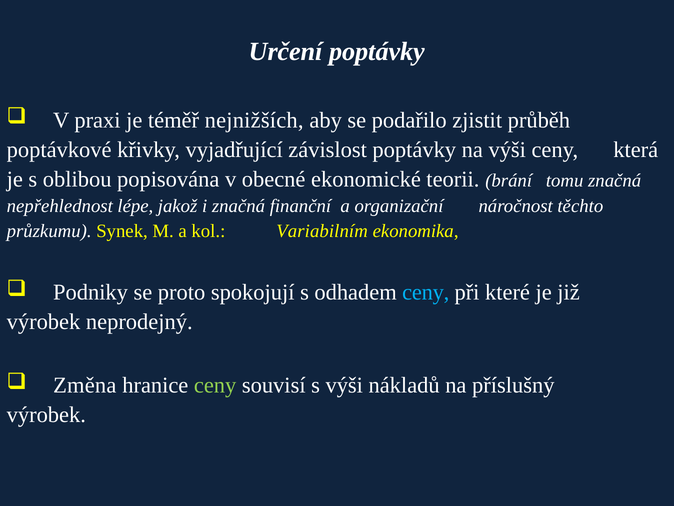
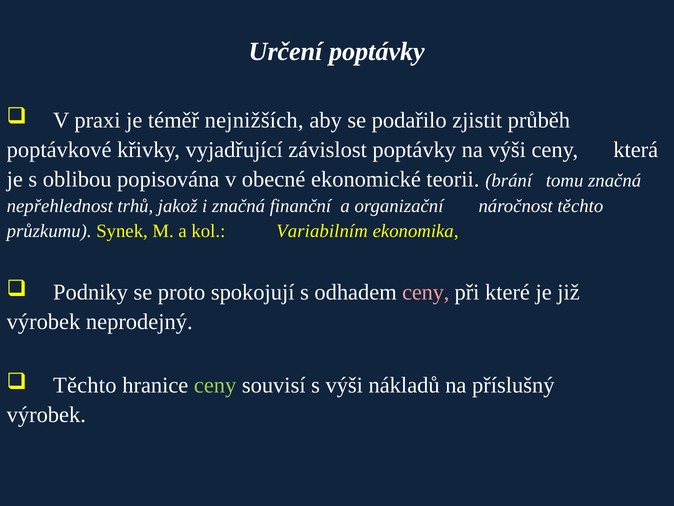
lépe: lépe -> trhů
ceny at (426, 292) colour: light blue -> pink
Změna at (85, 385): Změna -> Těchto
